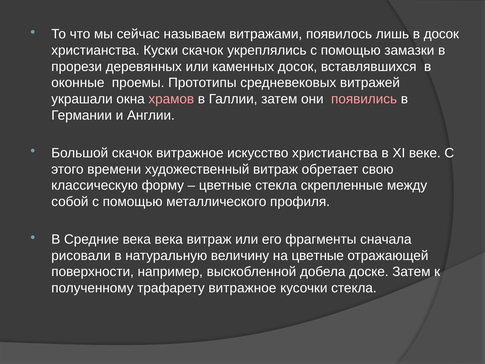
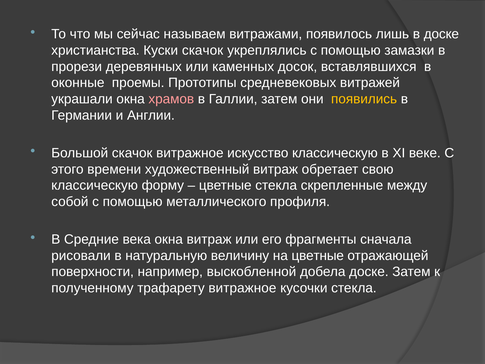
в досок: досок -> доске
появились colour: pink -> yellow
искусство христианства: христианства -> классическую
века века: века -> окна
